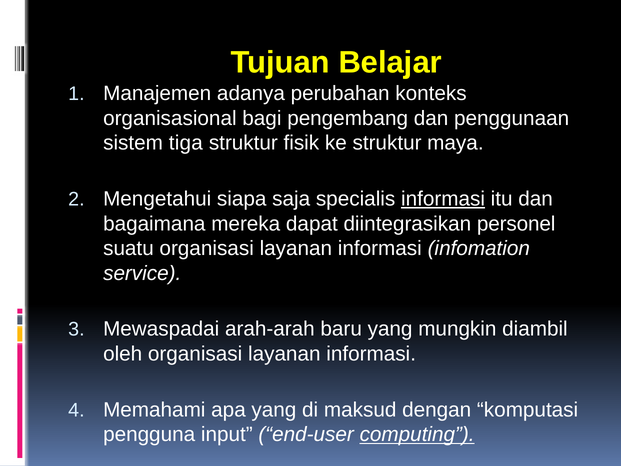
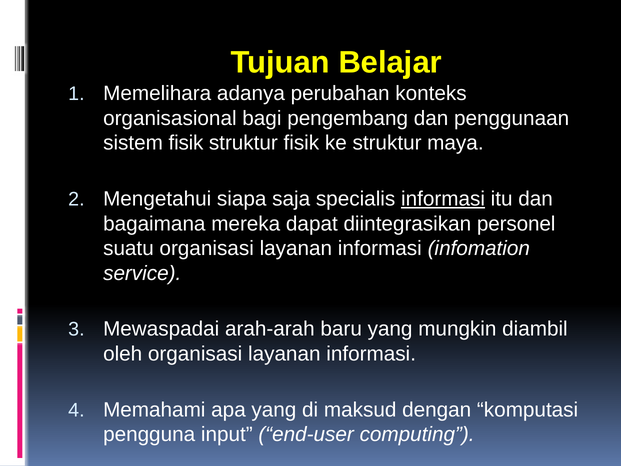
Manajemen: Manajemen -> Memelihara
sistem tiga: tiga -> fisik
computing underline: present -> none
